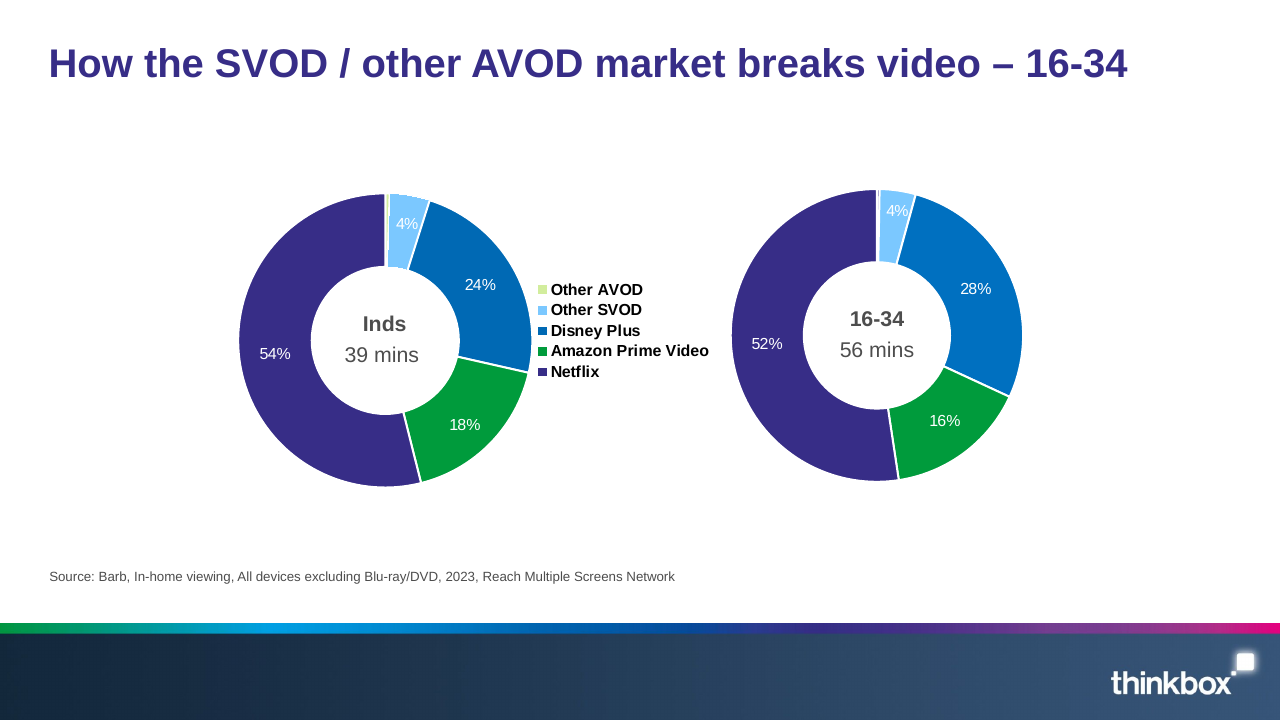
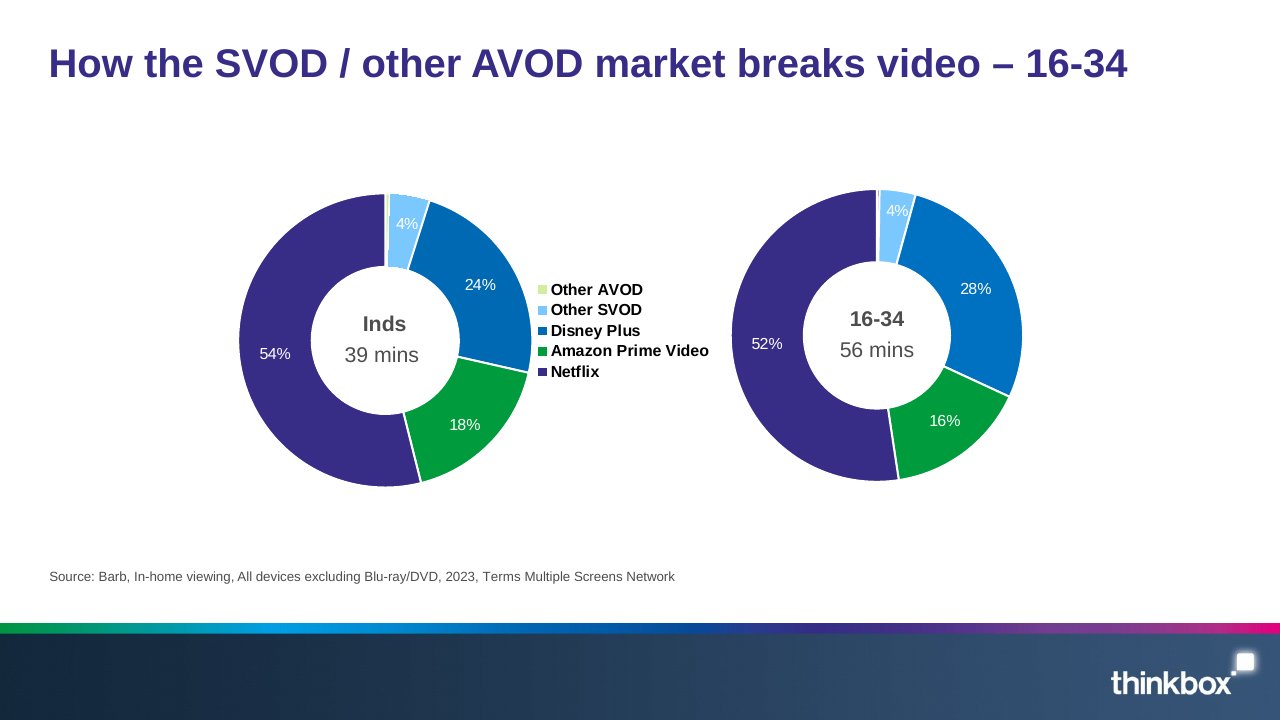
Reach: Reach -> Terms
